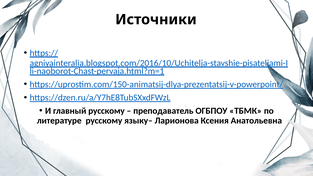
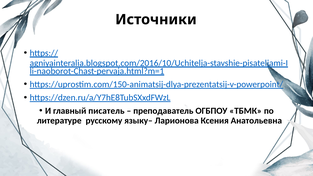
главный русскому: русскому -> писатель
